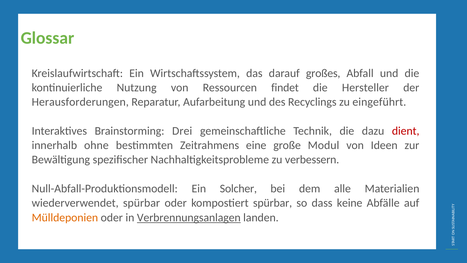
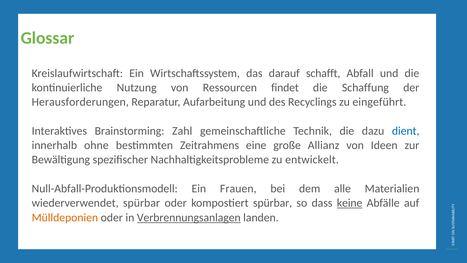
großes: großes -> schafft
Hersteller: Hersteller -> Schaffung
Drei: Drei -> Zahl
dient colour: red -> blue
Modul: Modul -> Allianz
verbessern: verbessern -> entwickelt
Solcher: Solcher -> Frauen
keine underline: none -> present
